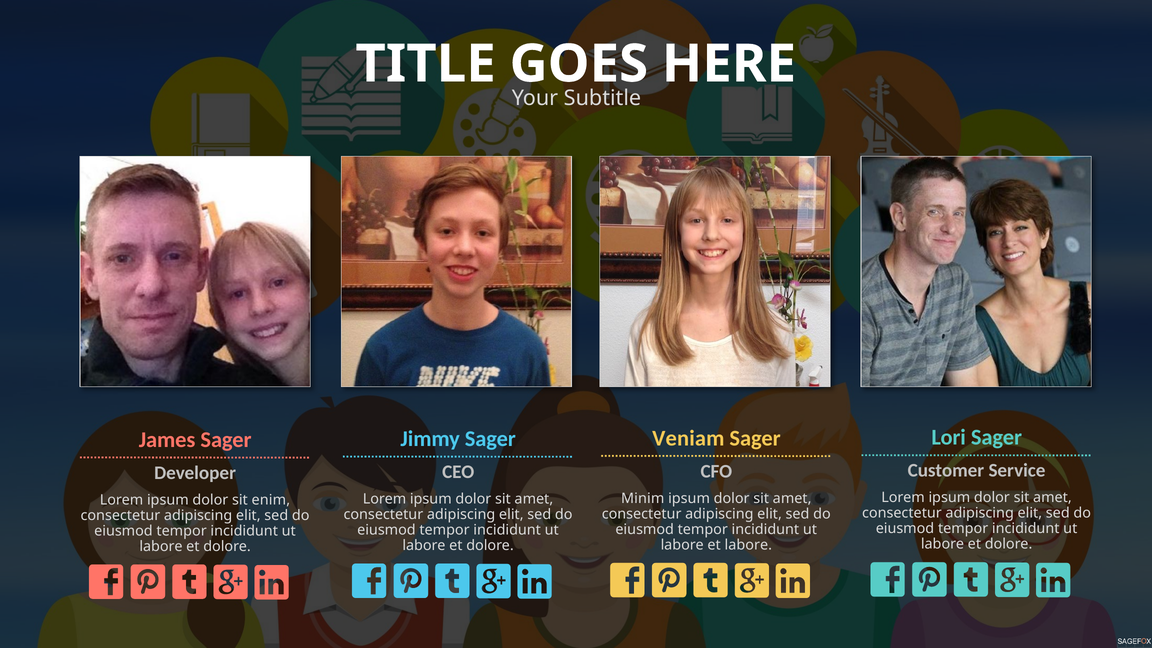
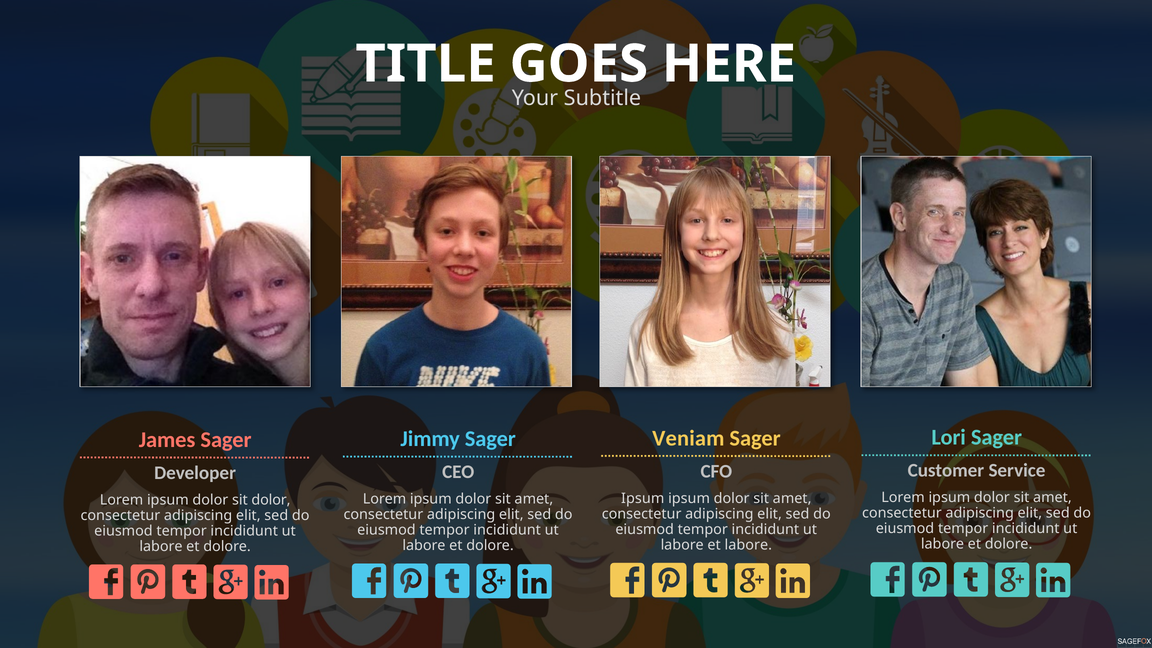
Minim at (643, 498): Minim -> Ipsum
sit enim: enim -> dolor
